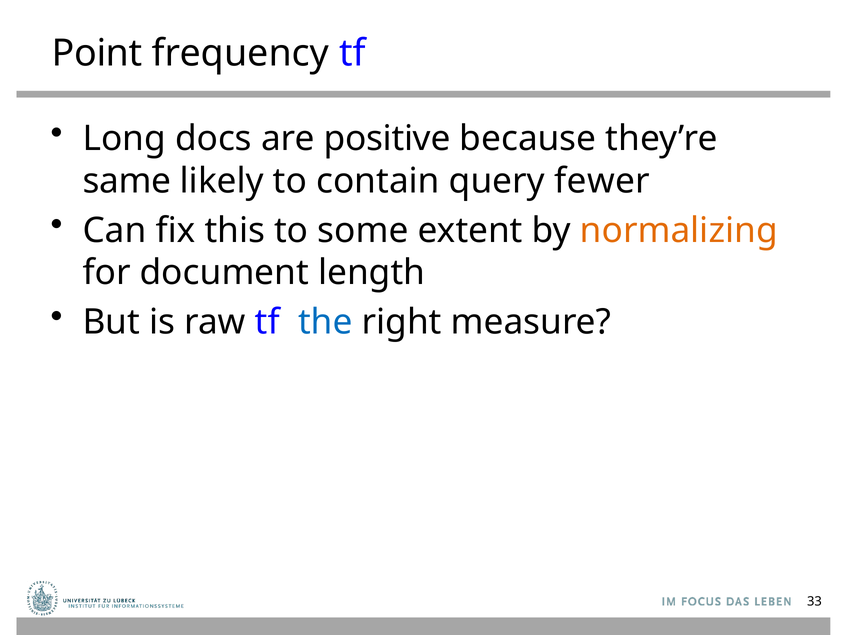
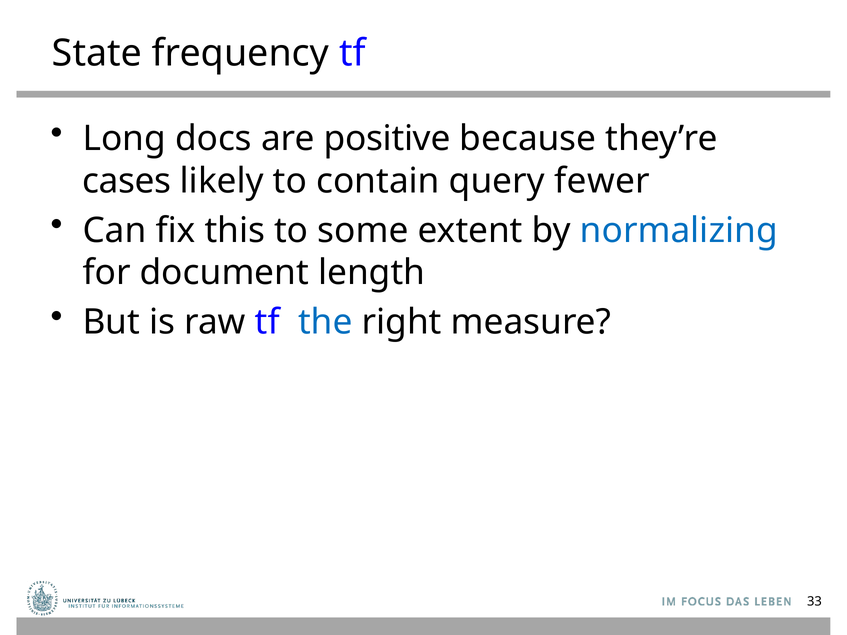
Point: Point -> State
same: same -> cases
normalizing colour: orange -> blue
